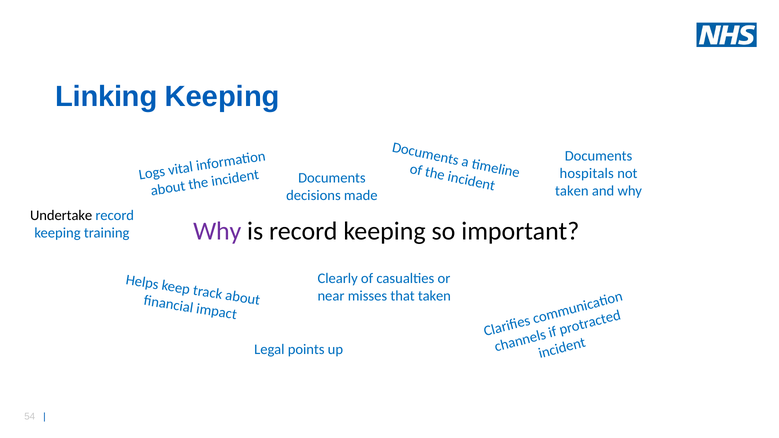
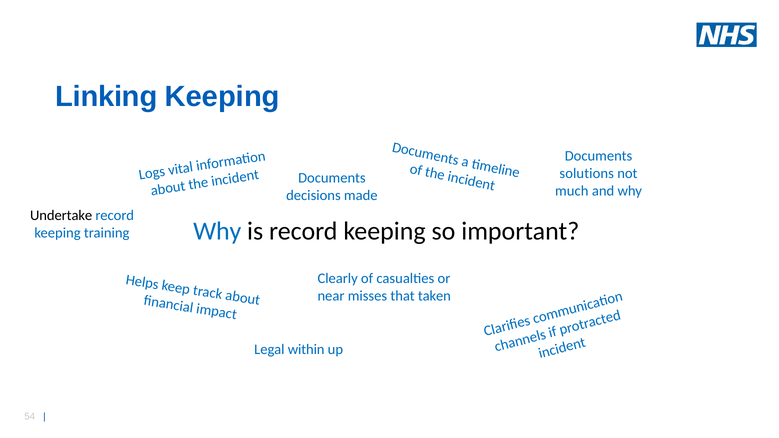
hospitals: hospitals -> solutions
taken at (572, 191): taken -> much
Why at (217, 231) colour: purple -> blue
points: points -> within
